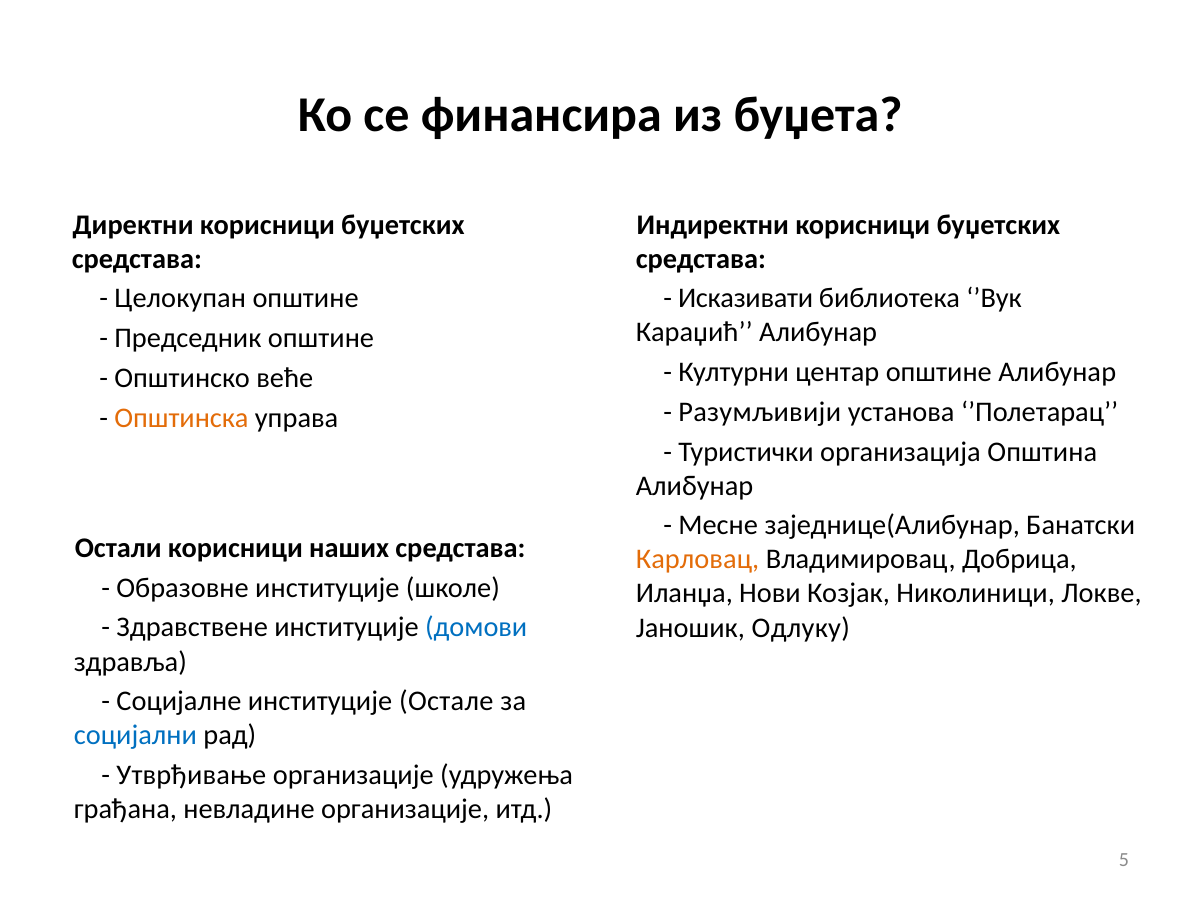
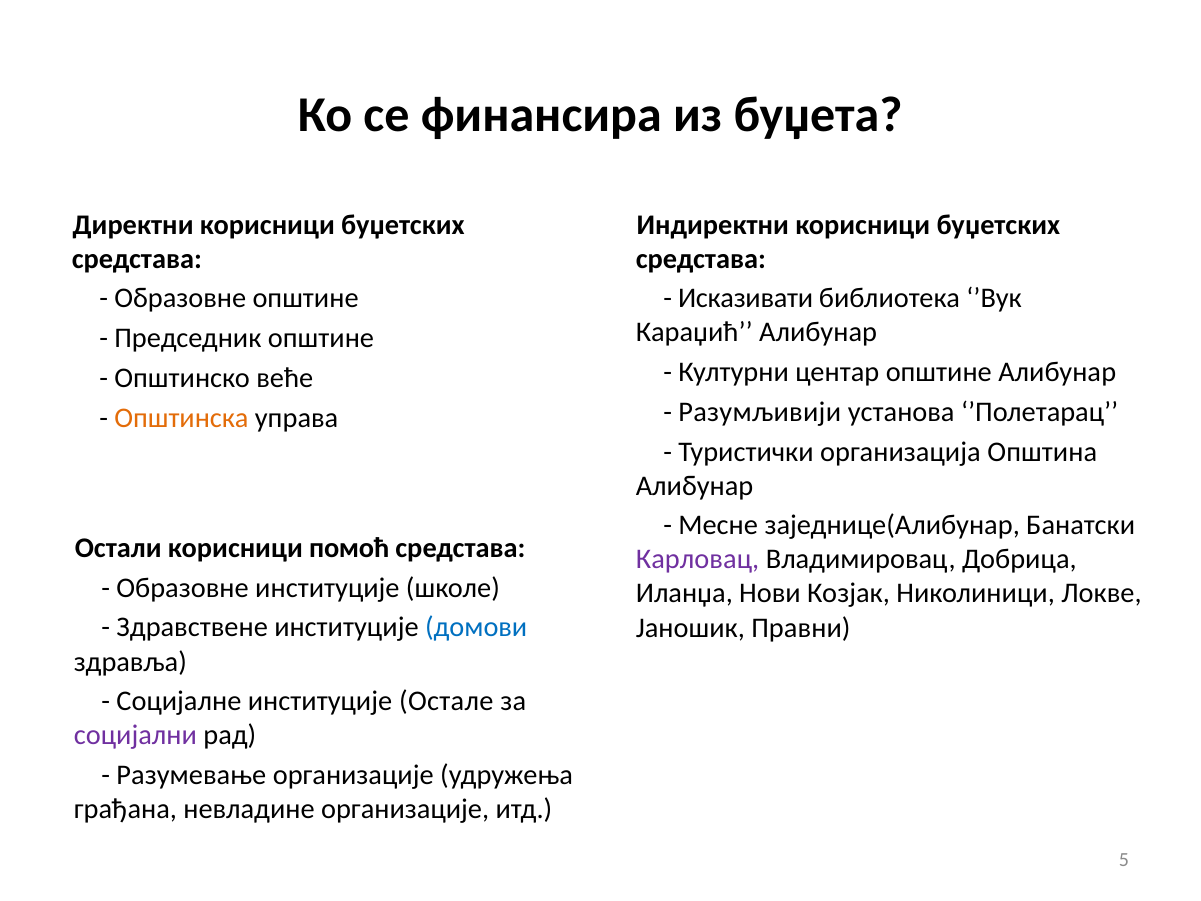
Целокупан at (180, 298): Целокупан -> Образовне
наших: наших -> помоћ
Карловац colour: orange -> purple
Одлуку: Одлуку -> Правни
социјални colour: blue -> purple
Утврђивање: Утврђивање -> Разумевање
